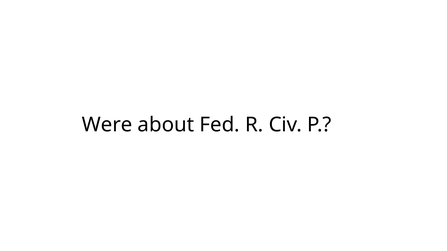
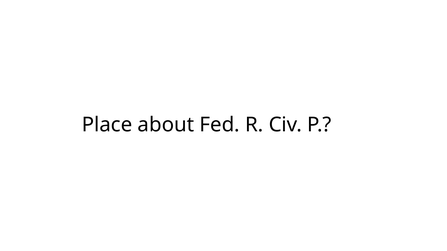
Were: Were -> Place
